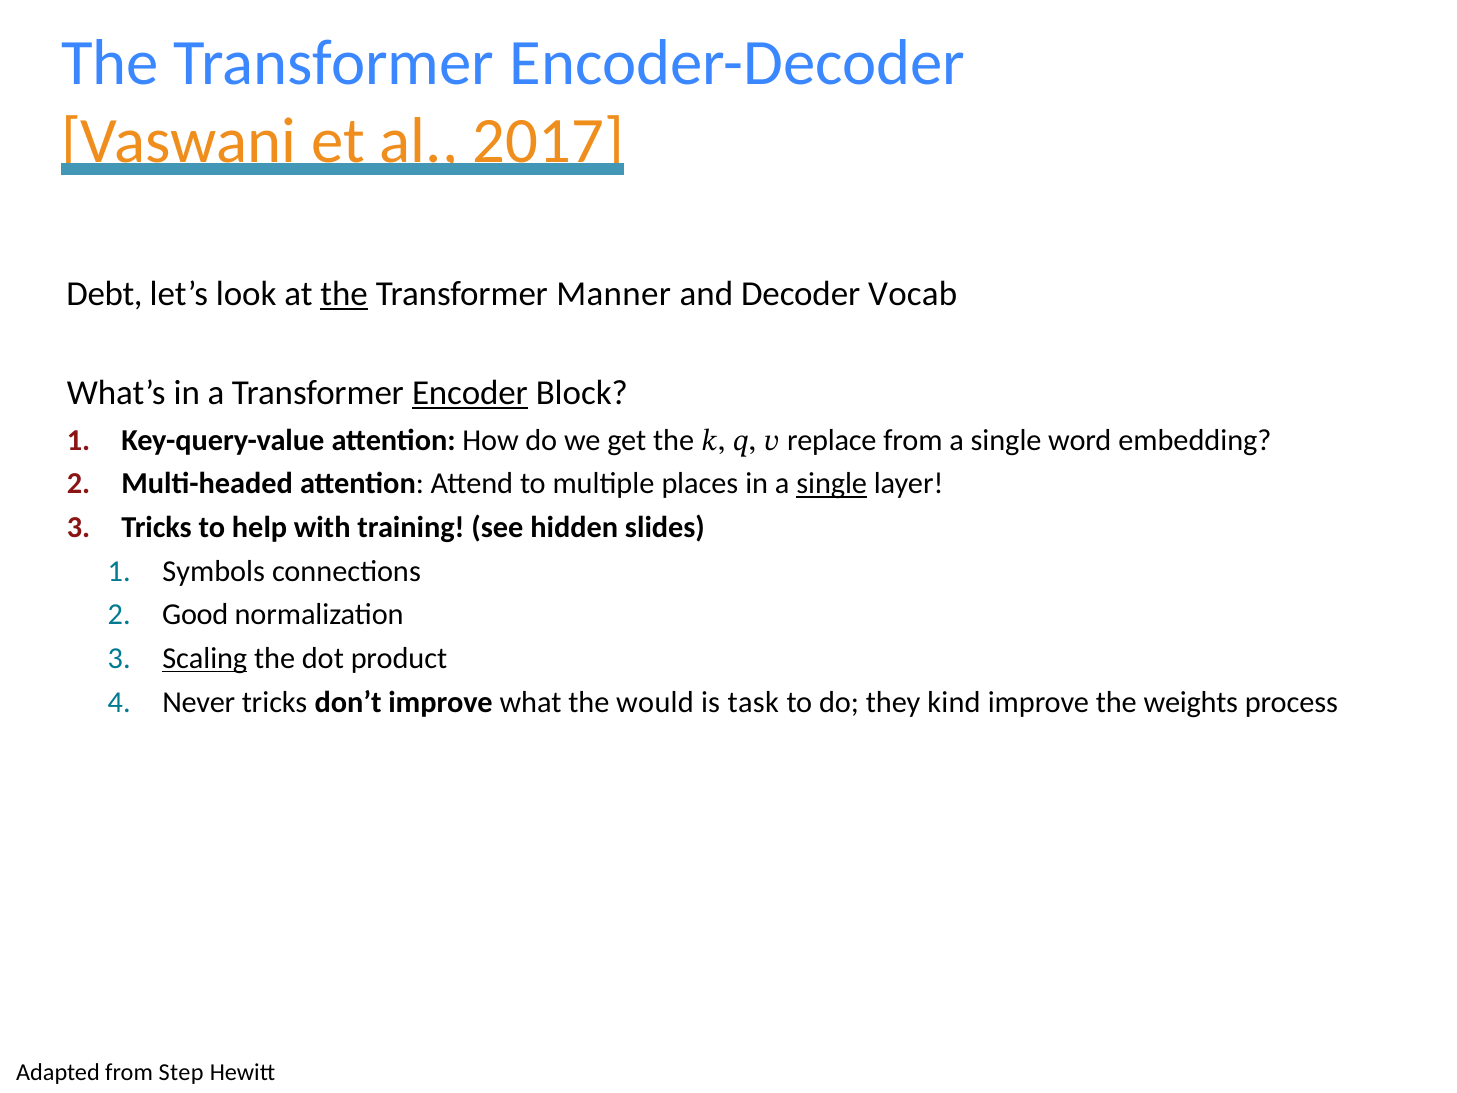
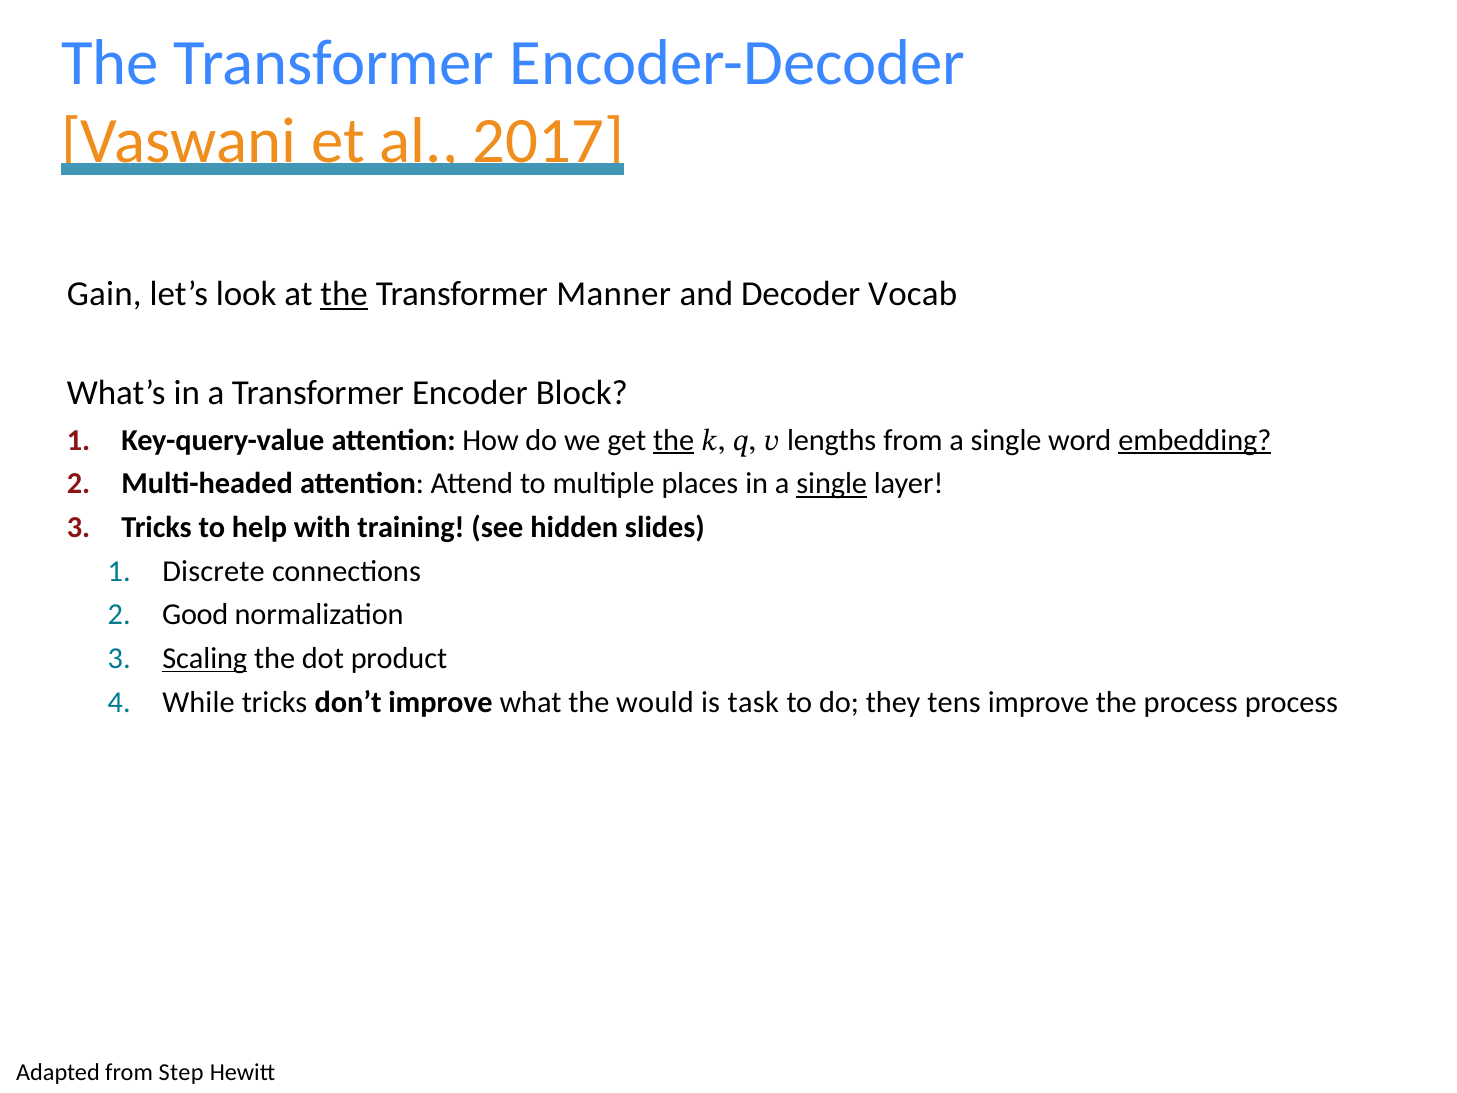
Debt: Debt -> Gain
Encoder underline: present -> none
the at (674, 440) underline: none -> present
replace: replace -> lengths
embedding underline: none -> present
Symbols: Symbols -> Discrete
Never: Never -> While
kind: kind -> tens
the weights: weights -> process
